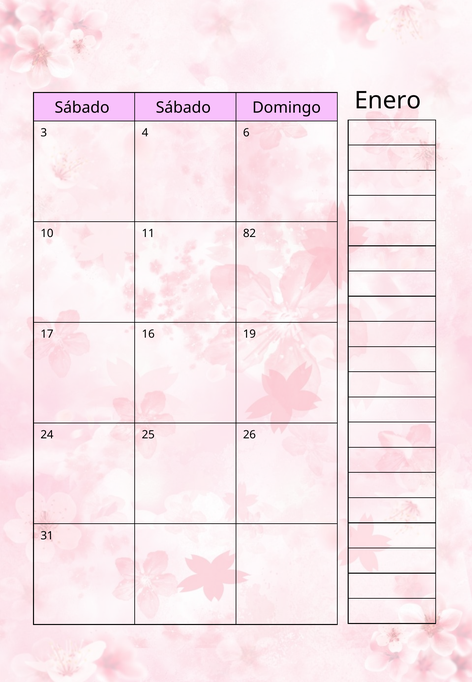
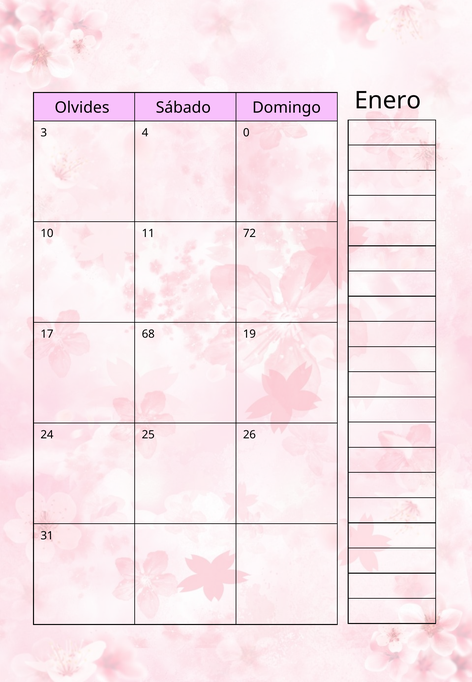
Sábado at (82, 108): Sábado -> Olvides
6: 6 -> 0
82: 82 -> 72
16: 16 -> 68
